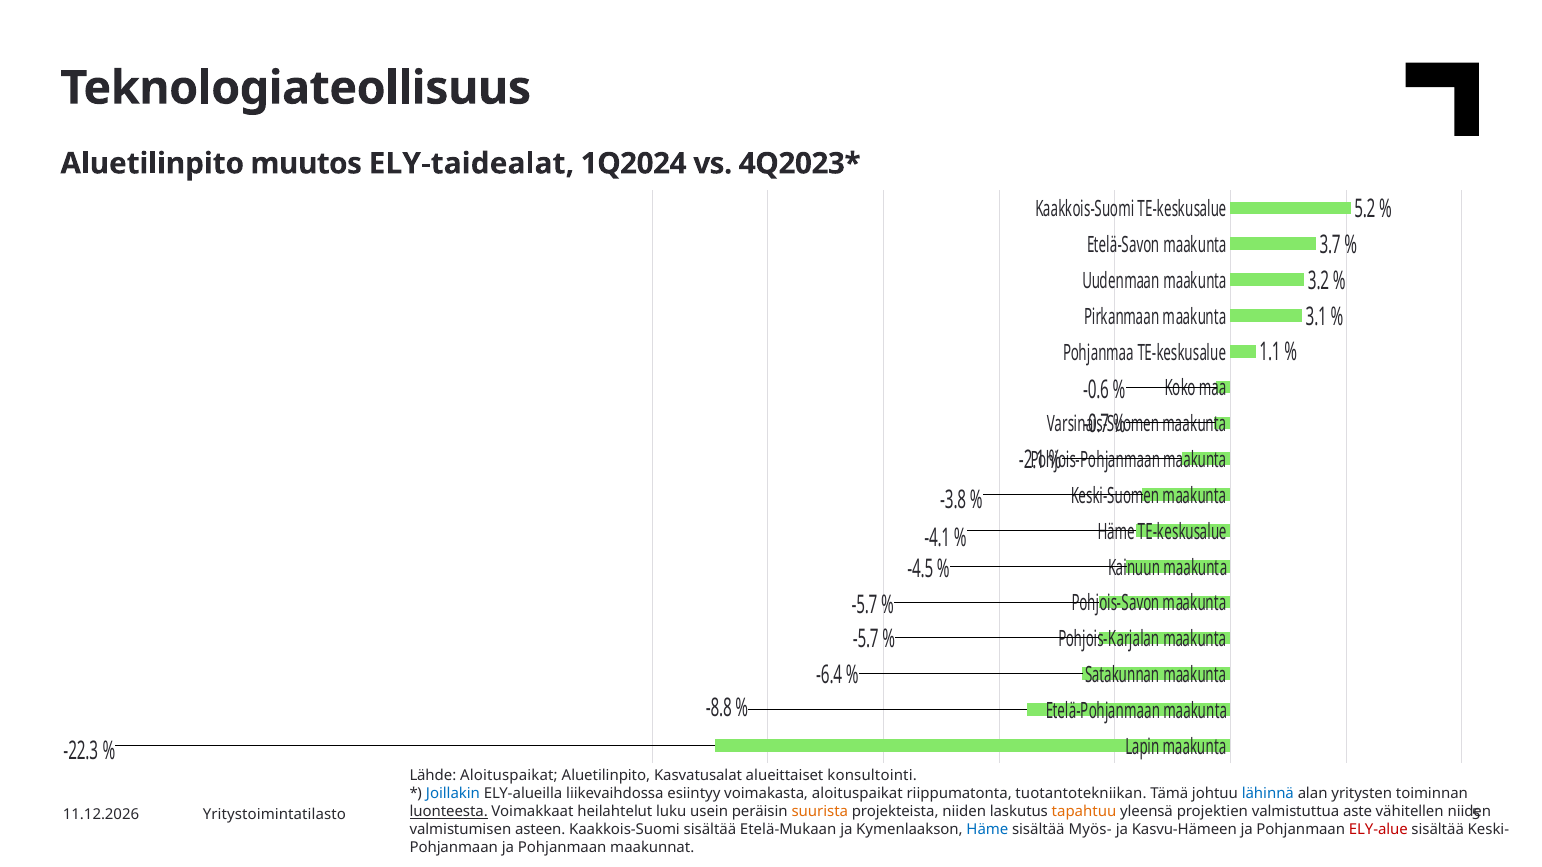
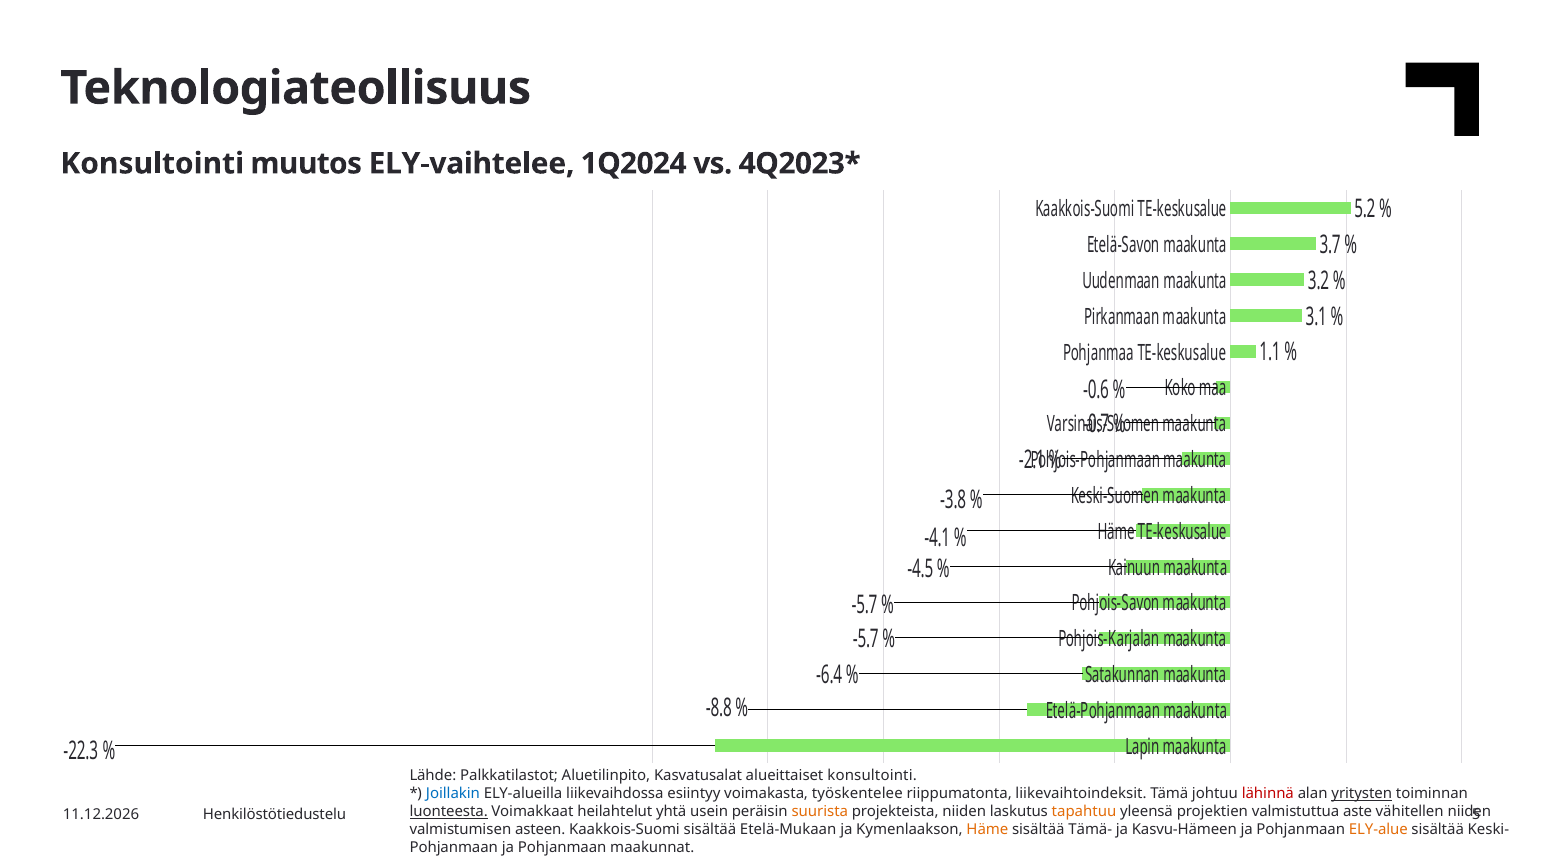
Aluetilinpito at (152, 164): Aluetilinpito -> Konsultointi
ELY-taidealat: ELY-taidealat -> ELY-vaihtelee
Lähde Aloituspaikat: Aloituspaikat -> Palkkatilastot
voimakasta aloituspaikat: aloituspaikat -> työskentelee
tuotantotekniikan: tuotantotekniikan -> liikevaihtoindeksit
lähinnä colour: blue -> red
yritysten underline: none -> present
luku: luku -> yhtä
Yritystoimintatilasto: Yritystoimintatilasto -> Henkilöstötiedustelu
Häme at (987, 830) colour: blue -> orange
Myös-: Myös- -> Tämä-
ELY-alue colour: red -> orange
